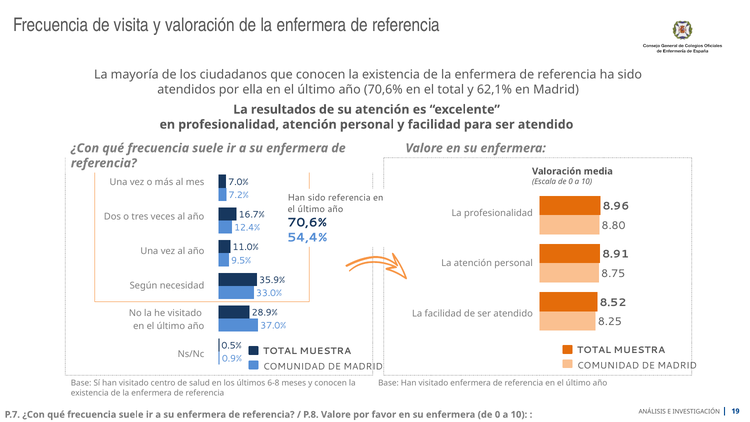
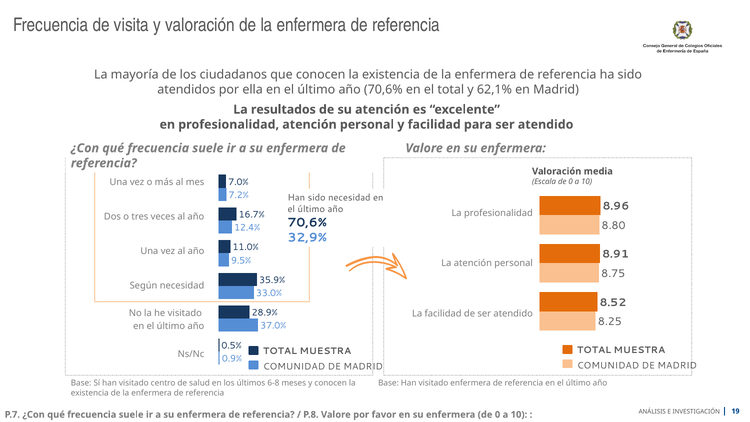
sido referencia: referencia -> necesidad
54,4%: 54,4% -> 32,9%
